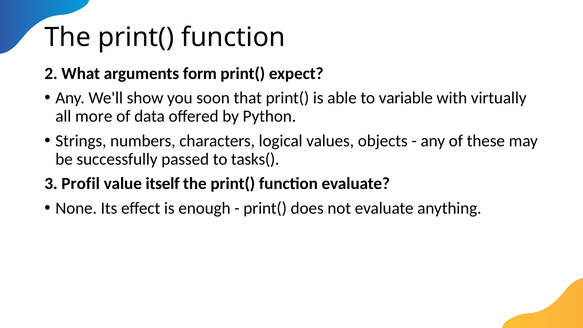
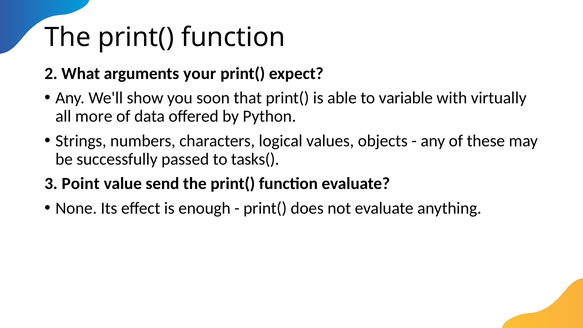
form: form -> your
Profil: Profil -> Point
itself: itself -> send
